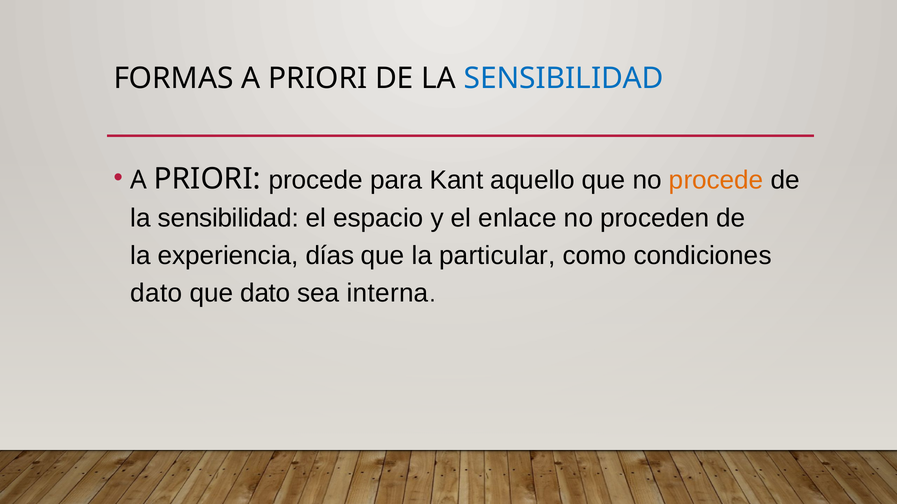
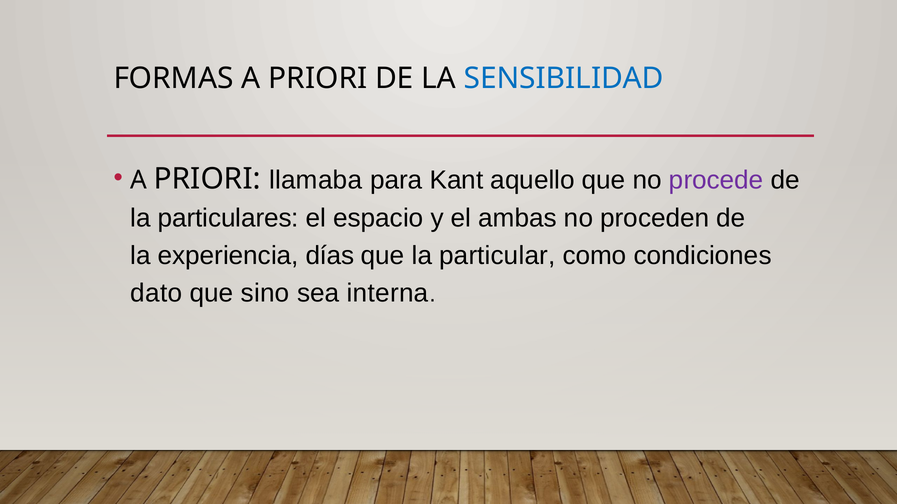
PRIORI procede: procede -> llamaba
procede at (716, 180) colour: orange -> purple
sensibilidad at (228, 218): sensibilidad -> particulares
enlace: enlace -> ambas
que dato: dato -> sino
